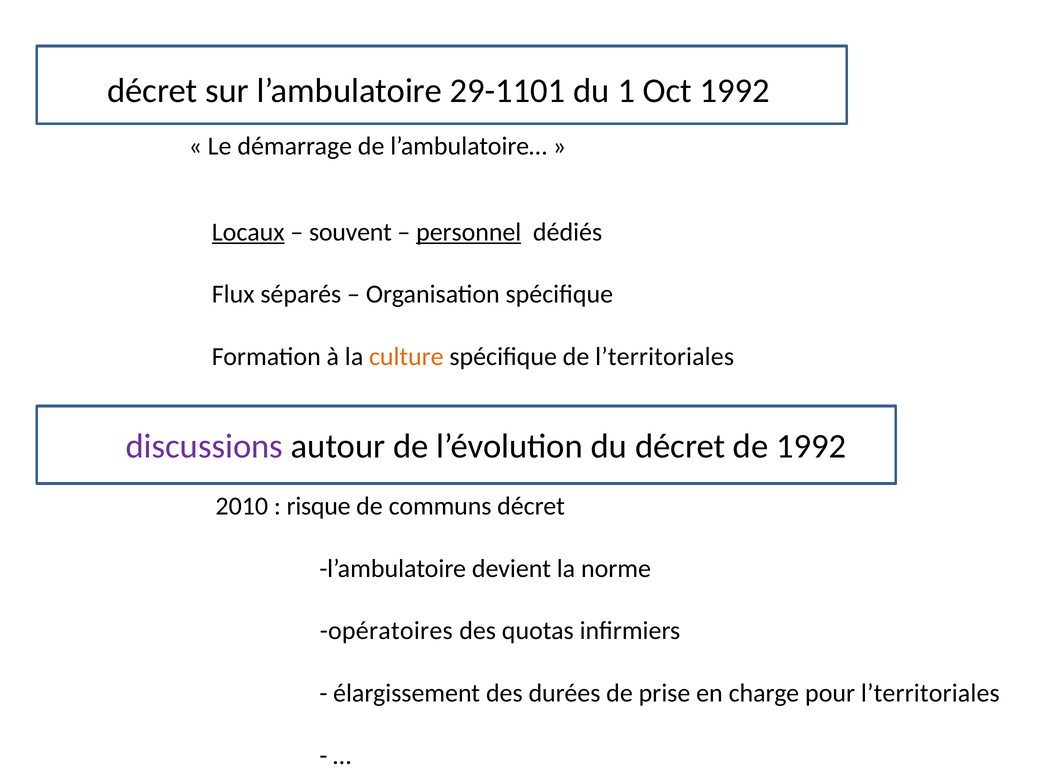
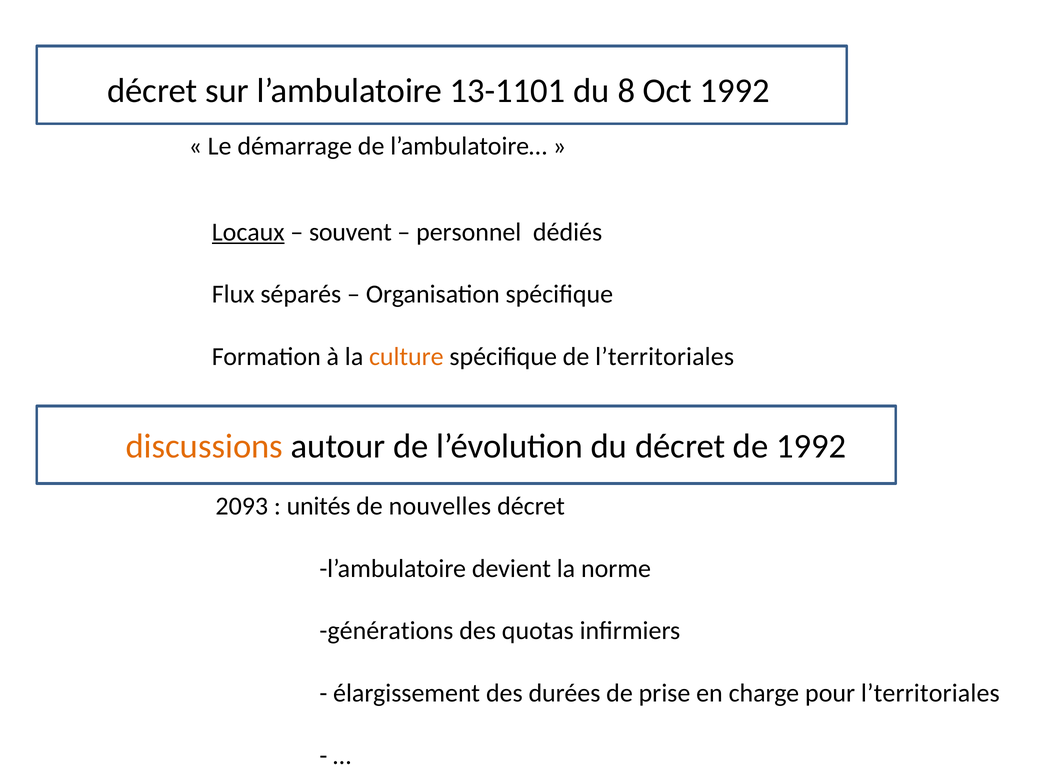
29-1101: 29-1101 -> 13-1101
1: 1 -> 8
personnel underline: present -> none
discussions colour: purple -> orange
2010: 2010 -> 2093
risque: risque -> unités
communs: communs -> nouvelles
opératoires: opératoires -> générations
